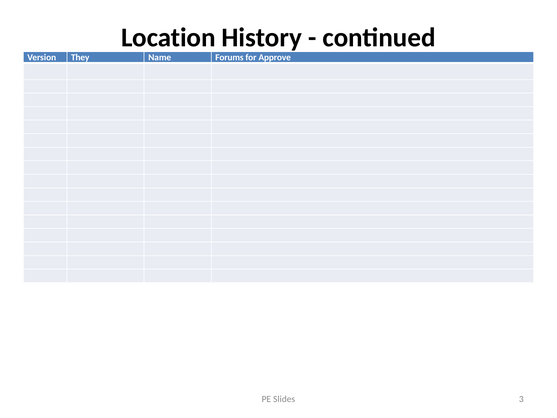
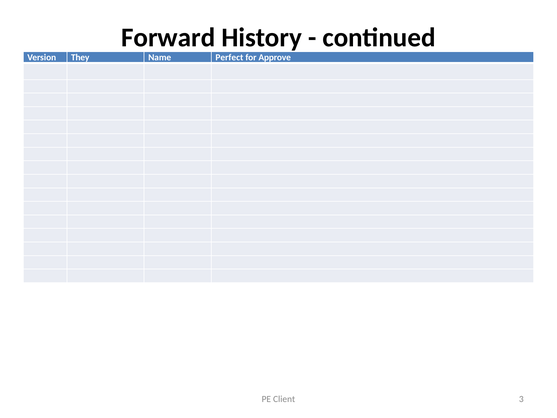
Location: Location -> Forward
Forums: Forums -> Perfect
Slides: Slides -> Client
